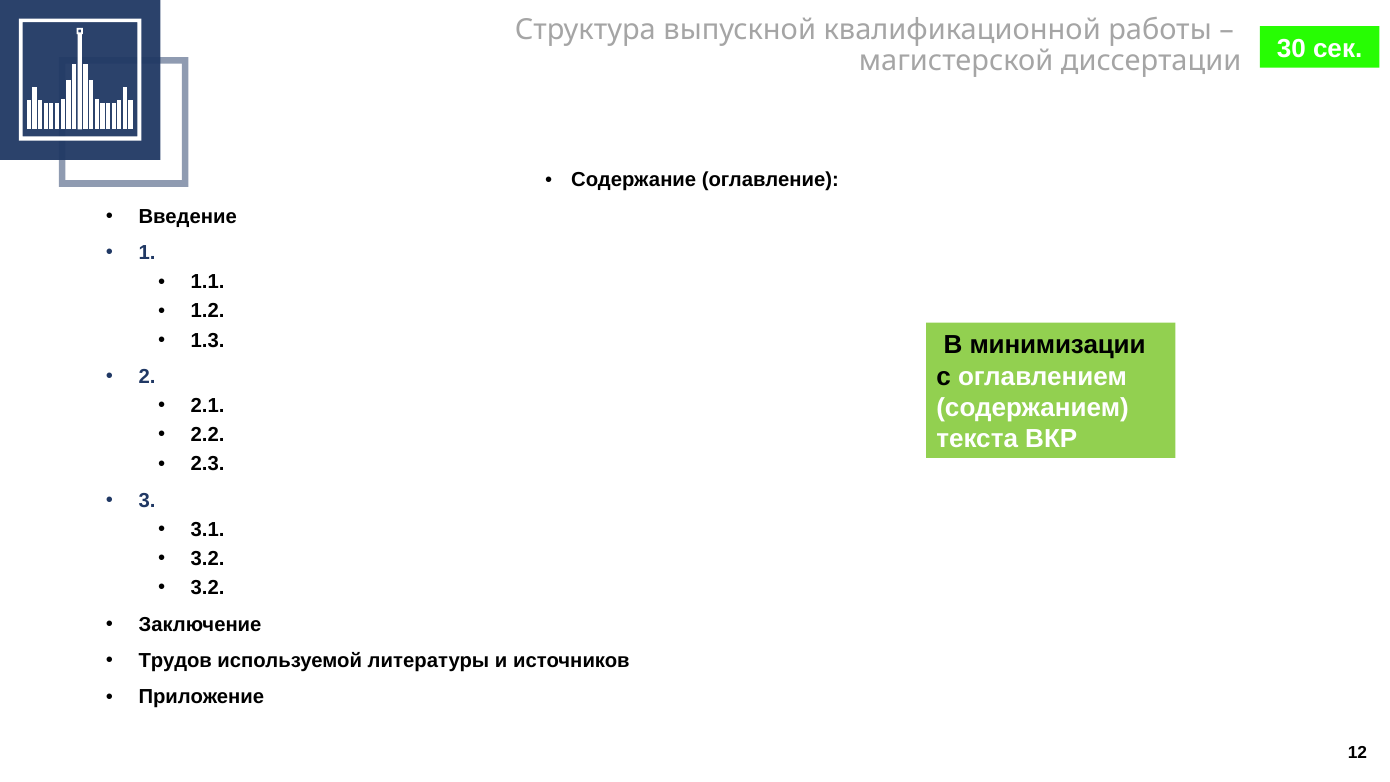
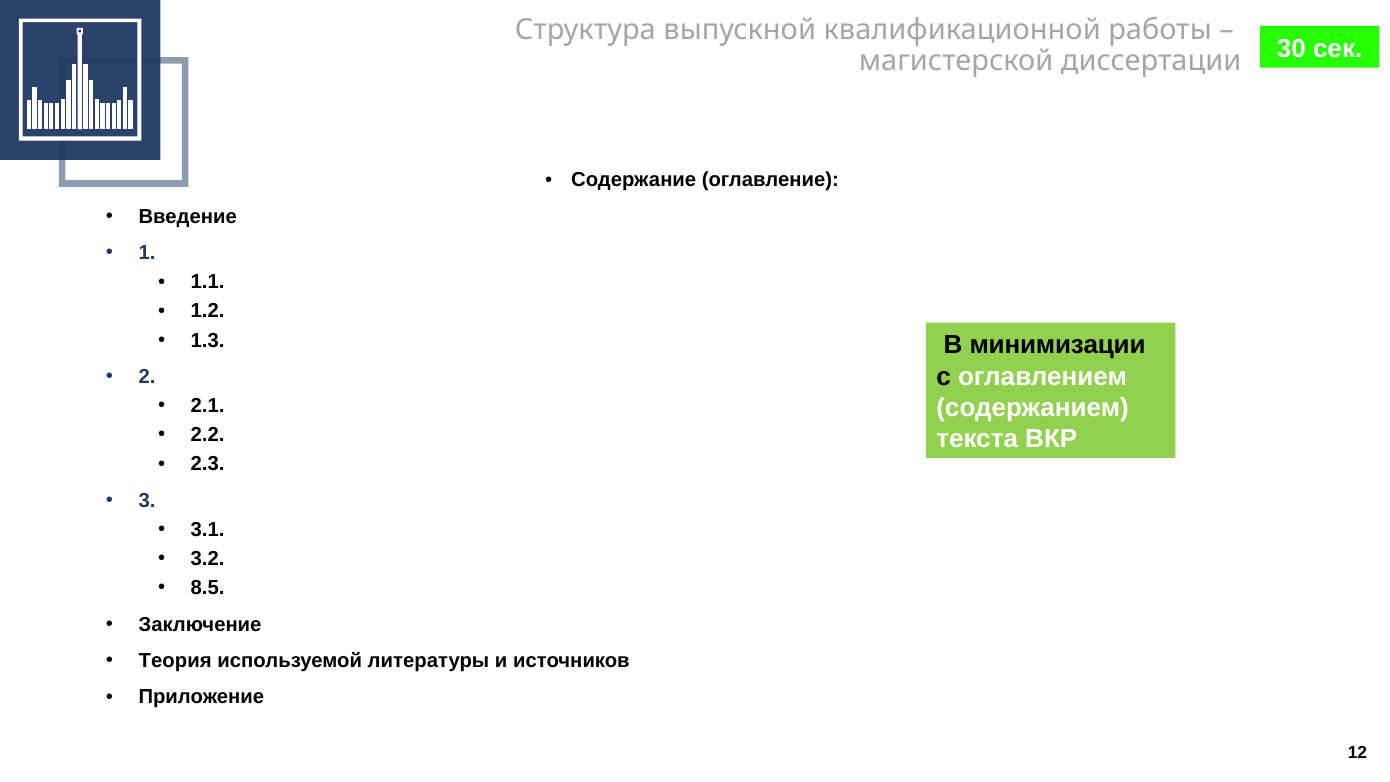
3.2 at (208, 588): 3.2 -> 8.5
Трудов: Трудов -> Теория
